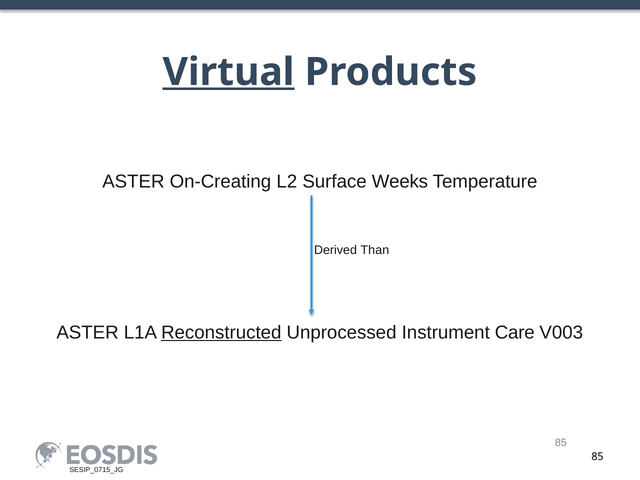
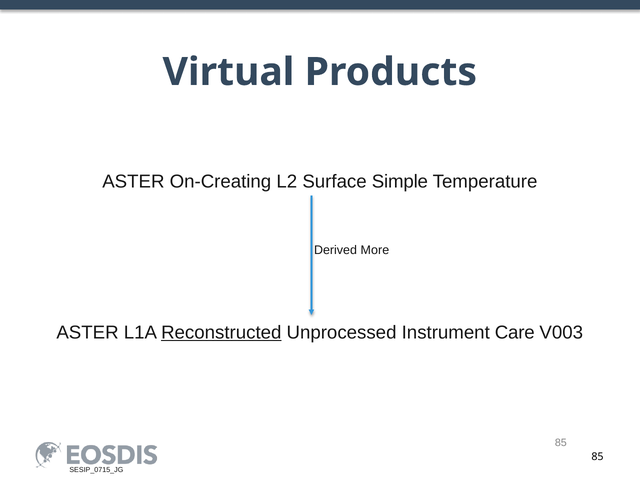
Virtual underline: present -> none
Weeks: Weeks -> Simple
Than: Than -> More
